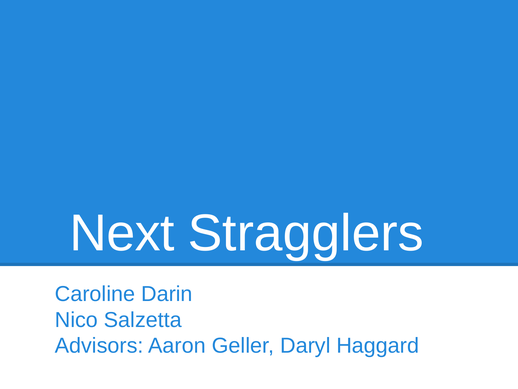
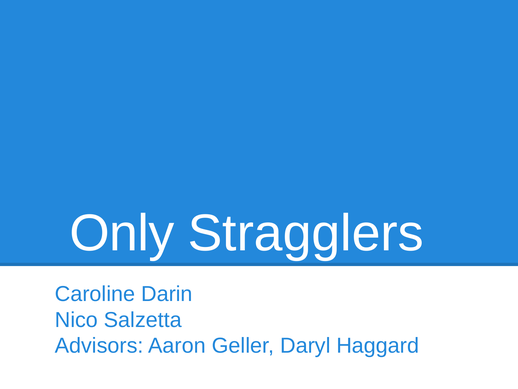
Next: Next -> Only
